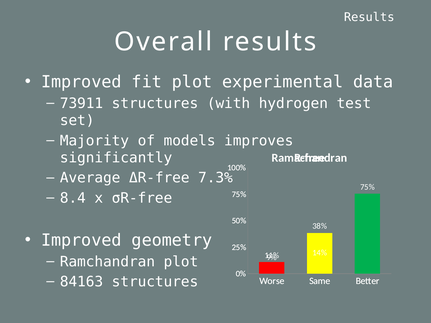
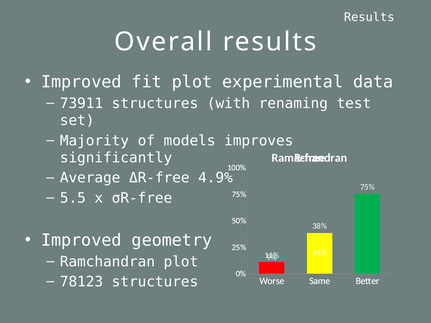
hydrogen: hydrogen -> renaming
7.3%: 7.3% -> 4.9%
8.4: 8.4 -> 5.5
84163: 84163 -> 78123
